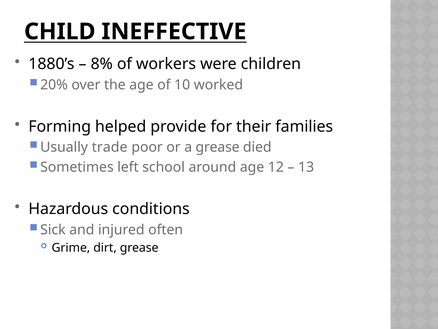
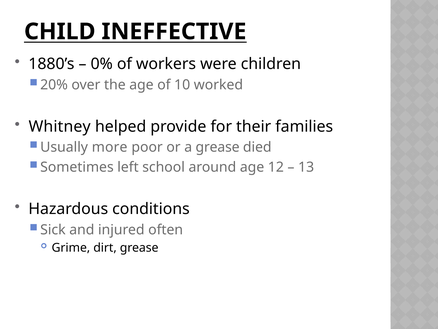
8%: 8% -> 0%
Forming: Forming -> Whitney
trade: trade -> more
